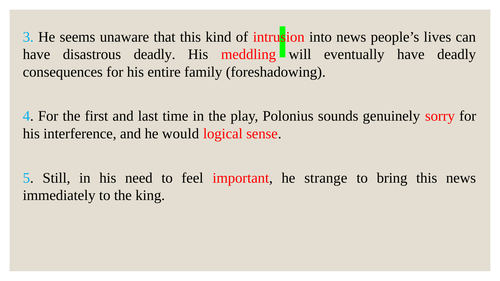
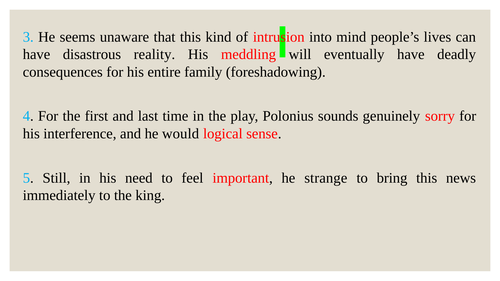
into news: news -> mind
disastrous deadly: deadly -> reality
